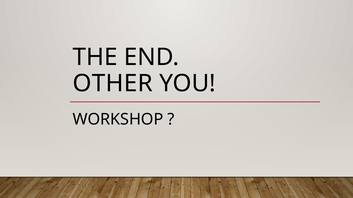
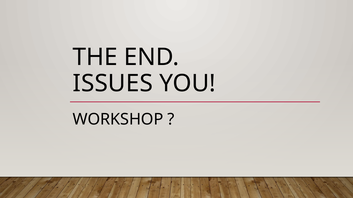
OTHER: OTHER -> ISSUES
